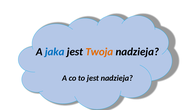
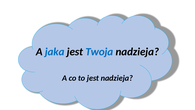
Twoja colour: orange -> blue
